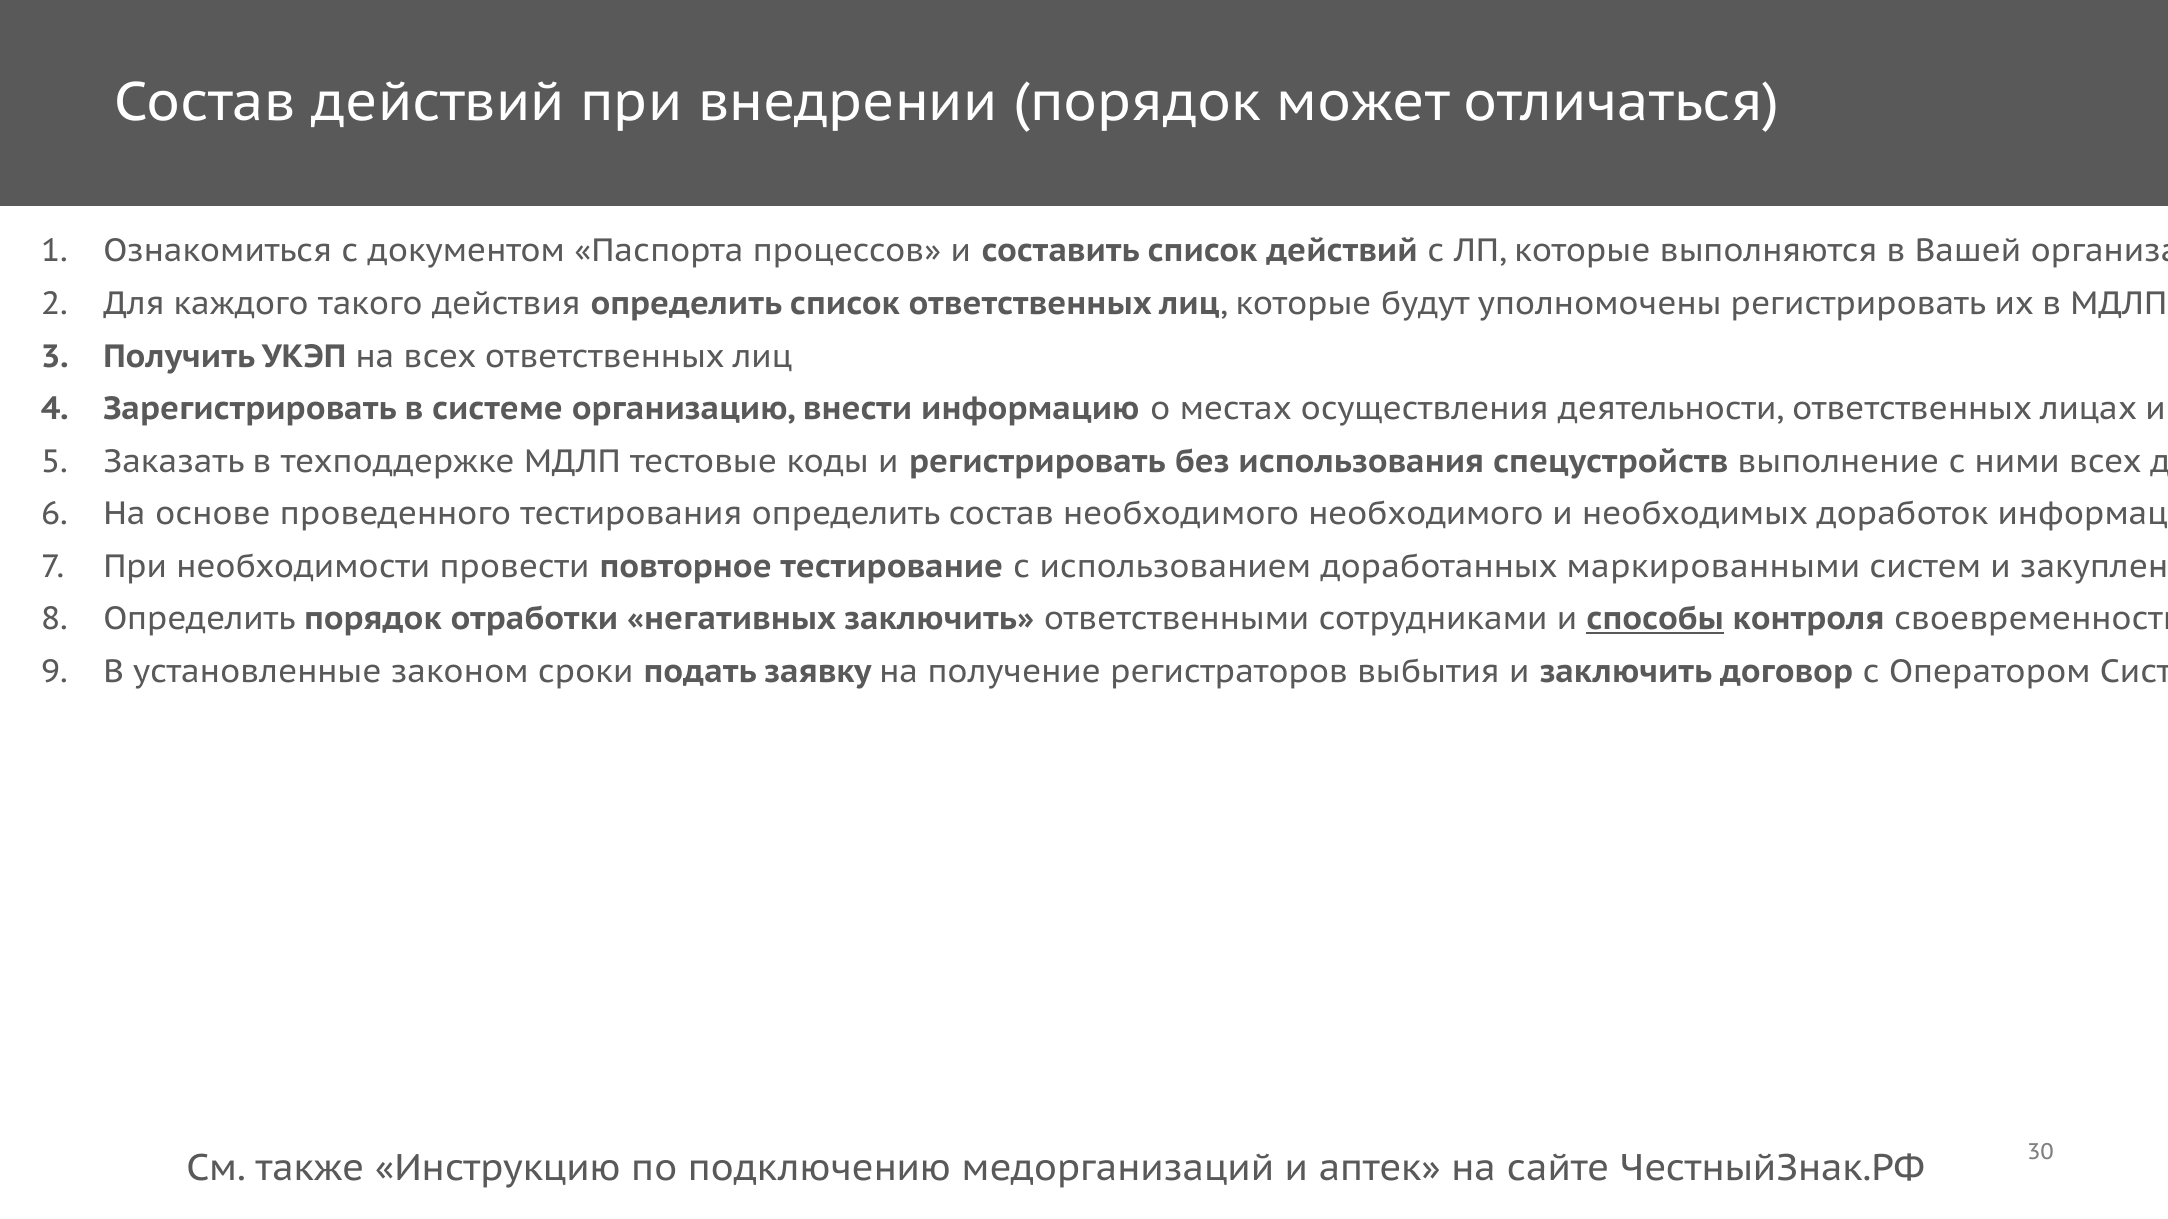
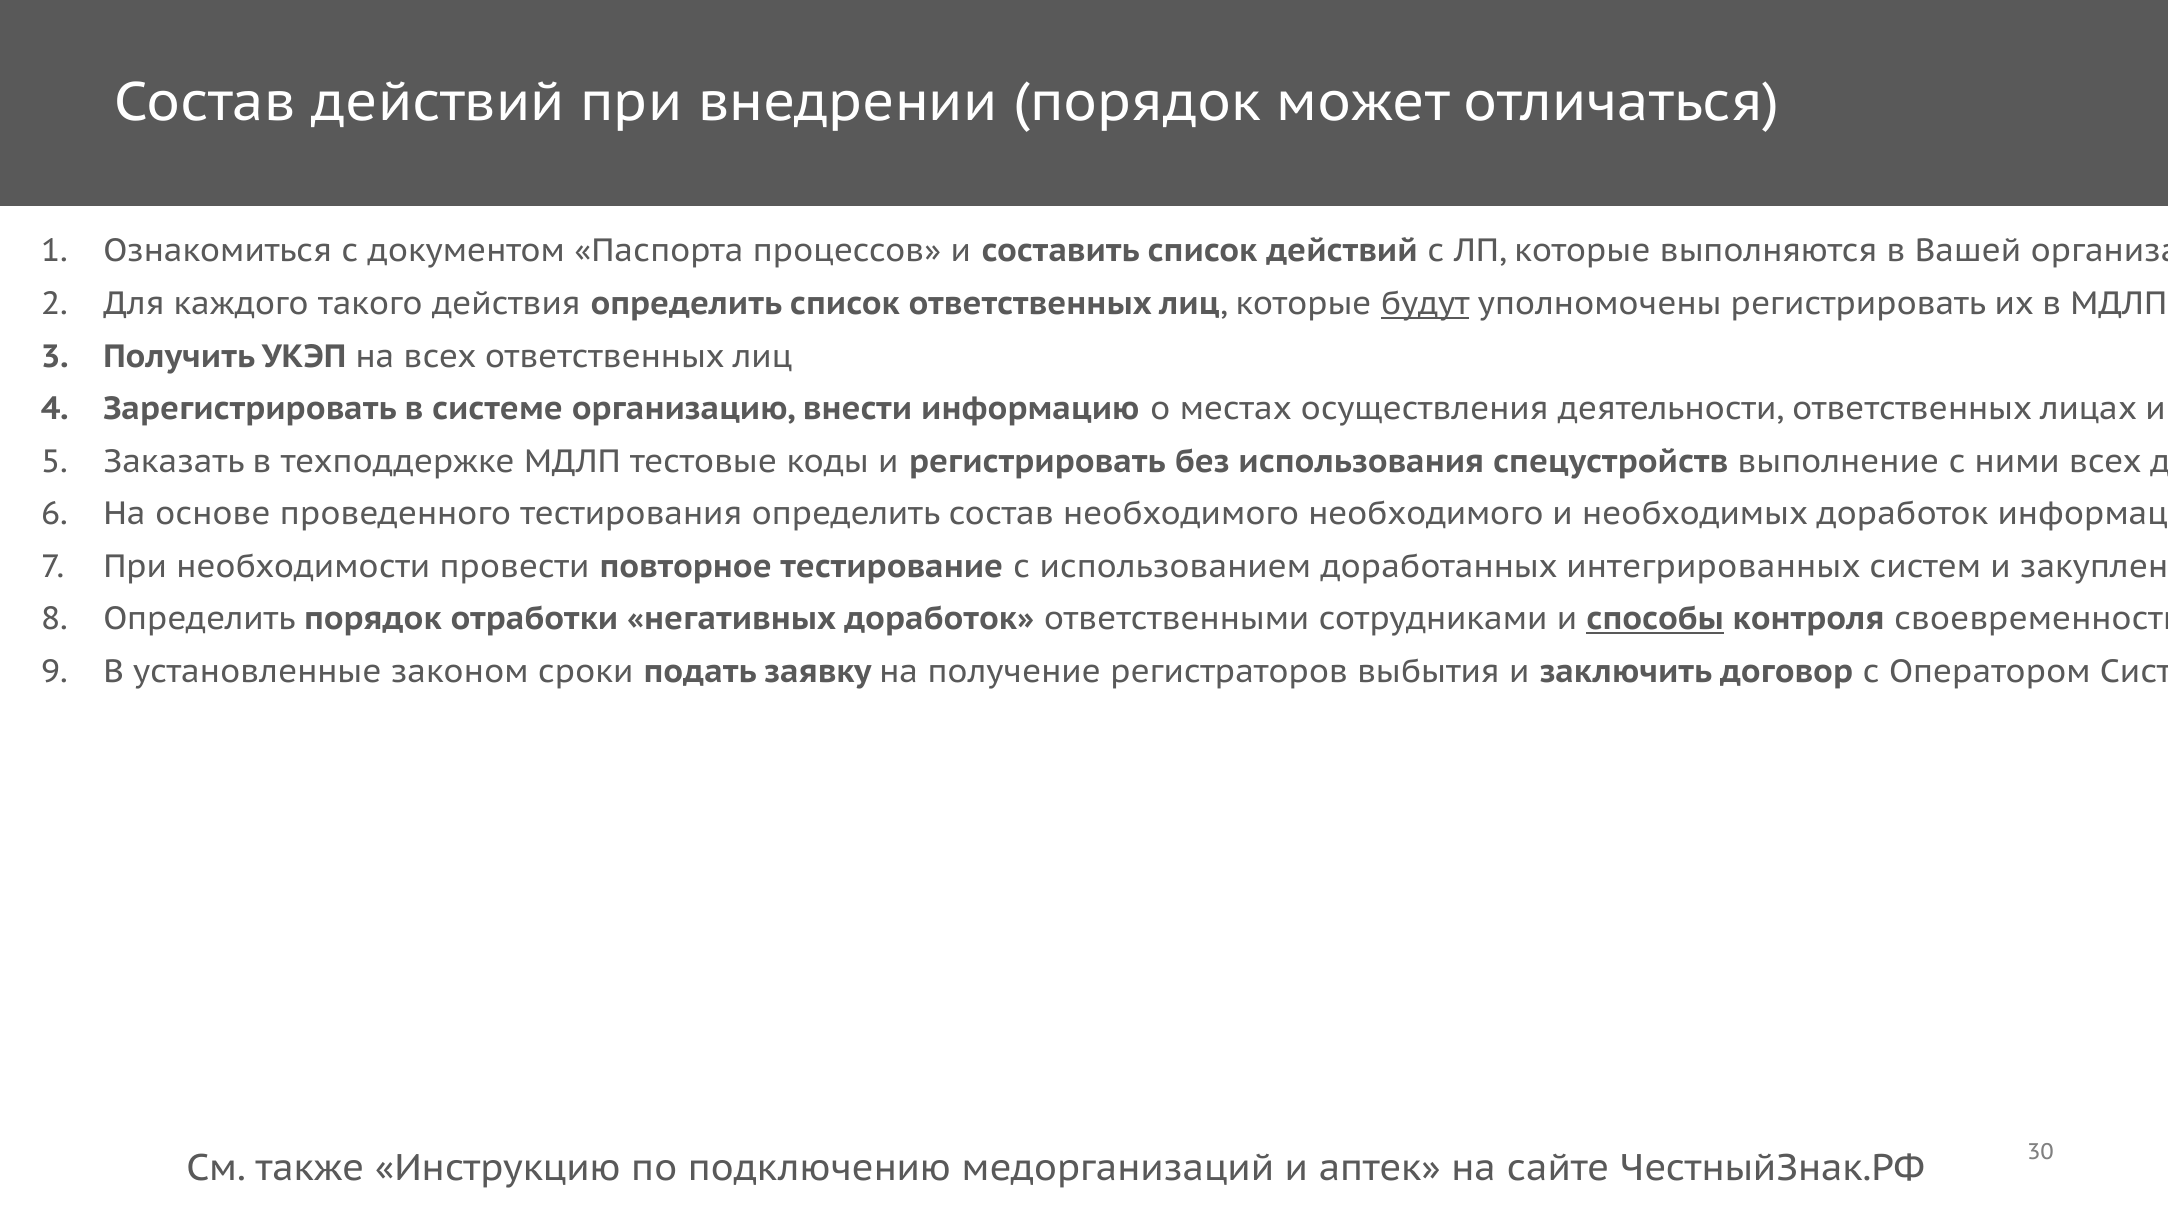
будут underline: none -> present
доработанных маркированными: маркированными -> интегрированных
негативных заключить: заключить -> доработок
